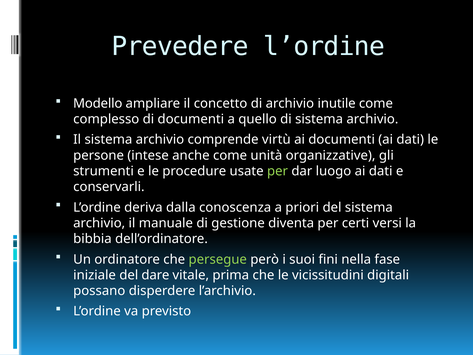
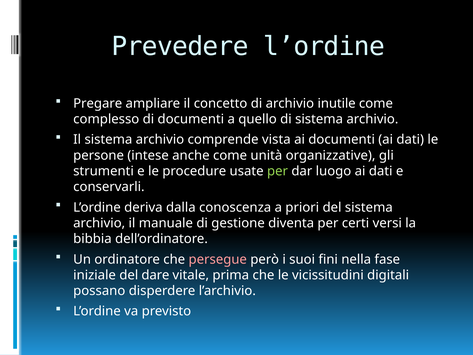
Modello: Modello -> Pregare
virtù: virtù -> vista
persegue colour: light green -> pink
